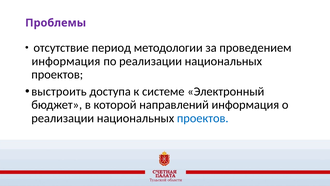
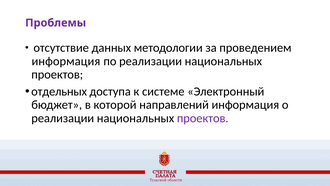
период: период -> данных
выстроить: выстроить -> отдельных
проектов at (203, 118) colour: blue -> purple
